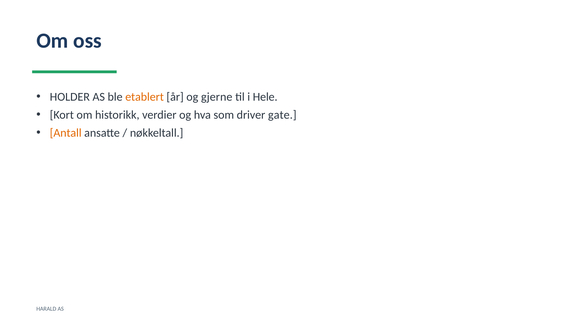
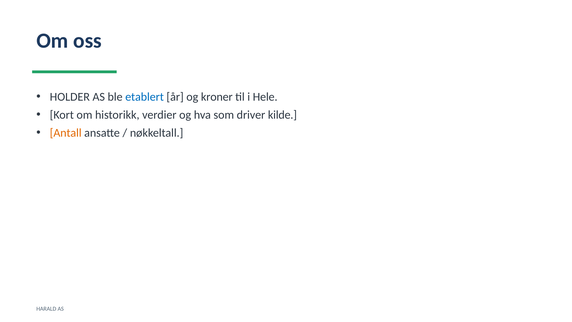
etablert colour: orange -> blue
gjerne: gjerne -> kroner
gate: gate -> kilde
